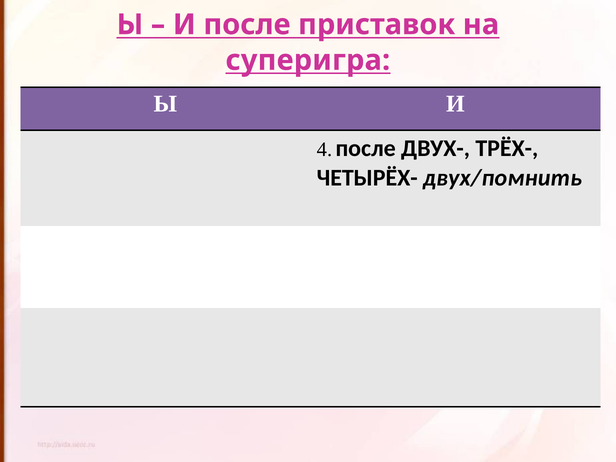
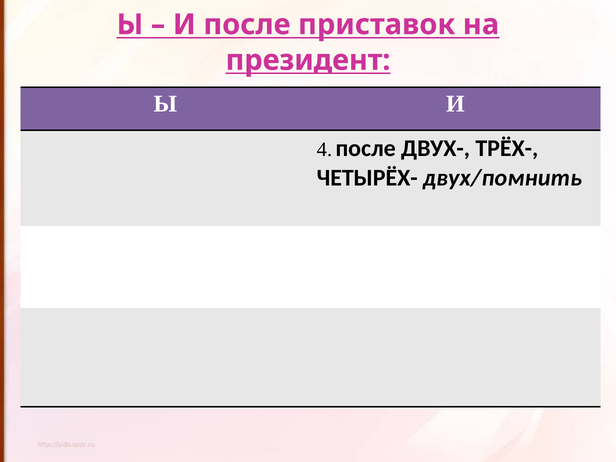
суперигра: суперигра -> президент
